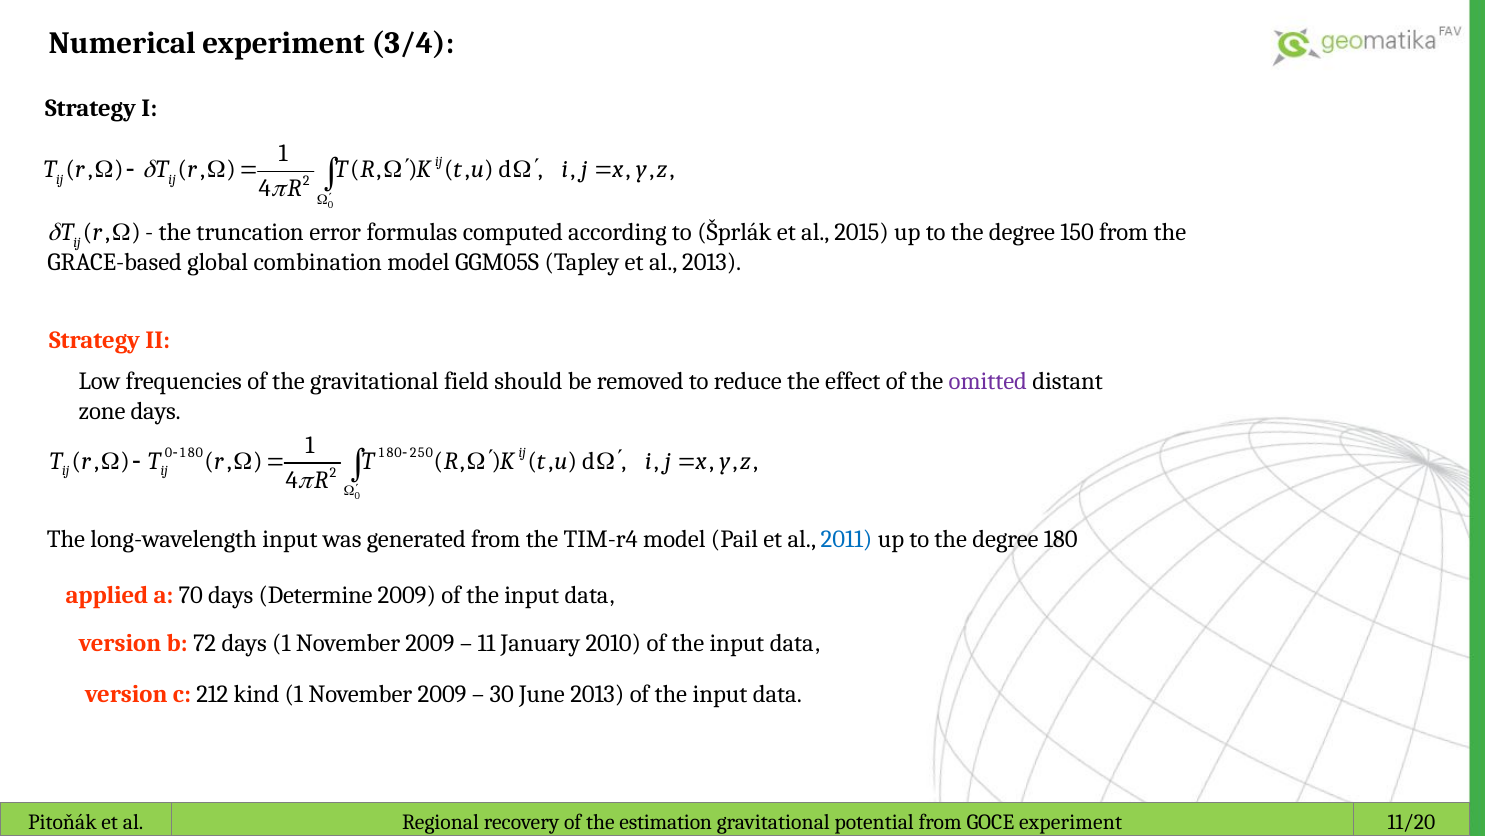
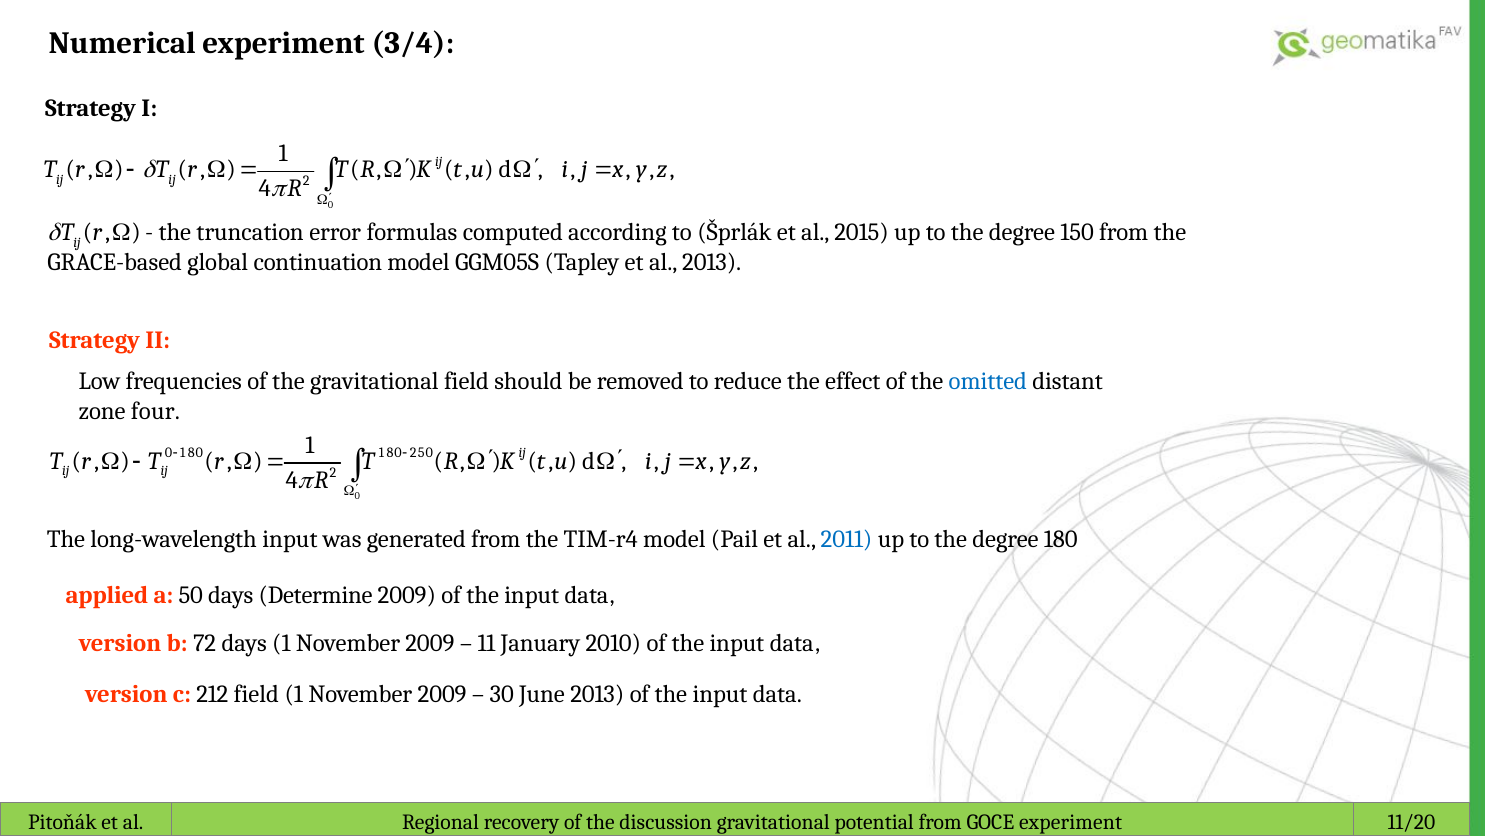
combination: combination -> continuation
omitted colour: purple -> blue
zone days: days -> four
70: 70 -> 50
212 kind: kind -> field
estimation: estimation -> discussion
